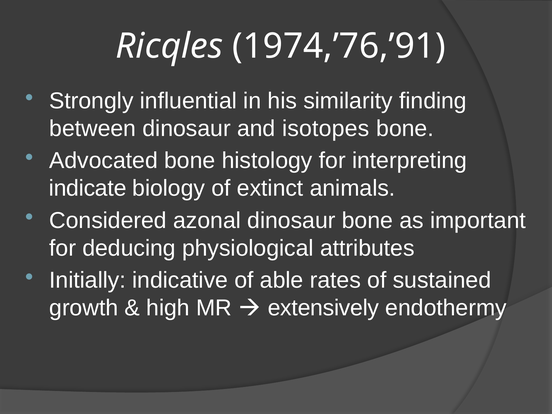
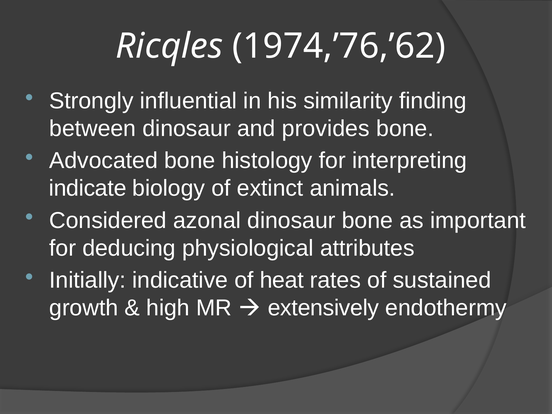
1974,’76,’91: 1974,’76,’91 -> 1974,’76,’62
isotopes: isotopes -> provides
able: able -> heat
